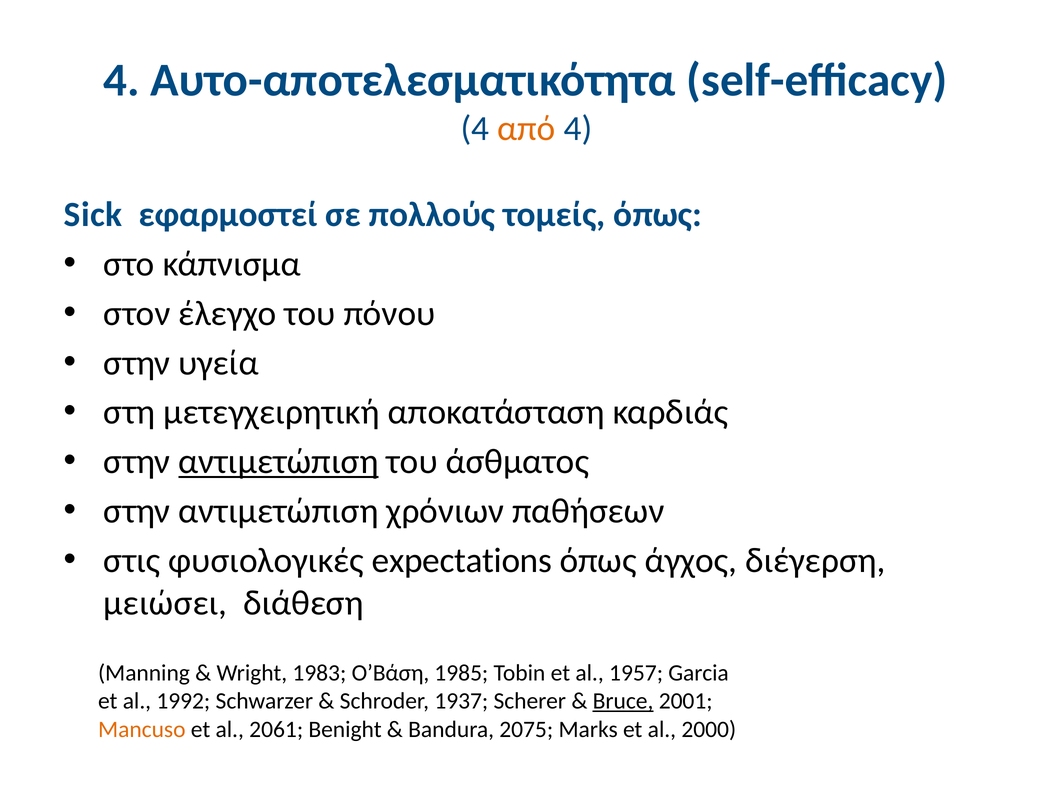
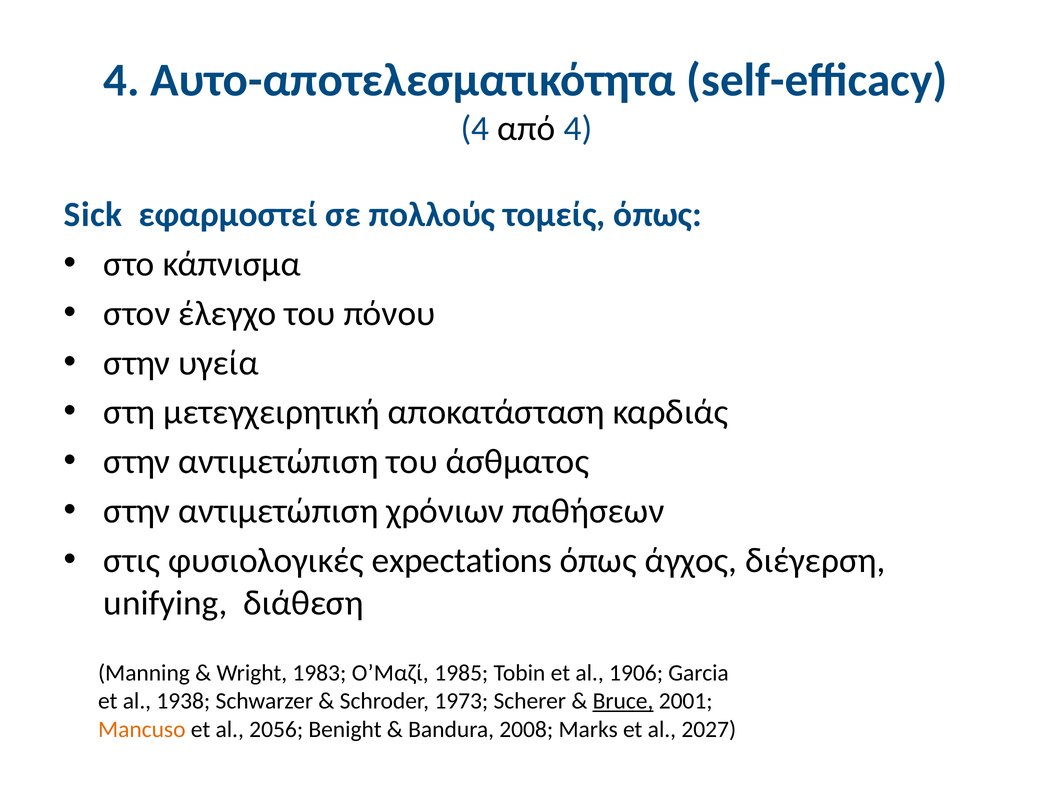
από colour: orange -> black
αντιμετώπιση at (278, 462) underline: present -> none
μειώσει: μειώσει -> unifying
O’Βάση: O’Βάση -> O’Μαζί
1957: 1957 -> 1906
1992: 1992 -> 1938
1937: 1937 -> 1973
2061: 2061 -> 2056
2075: 2075 -> 2008
2000: 2000 -> 2027
